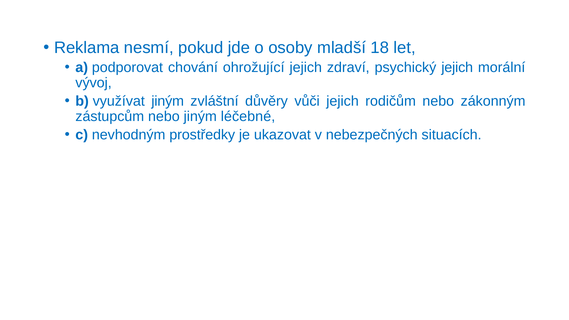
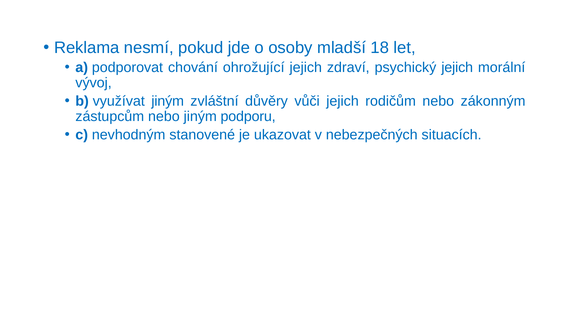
léčebné: léčebné -> podporu
prostředky: prostředky -> stanovené
